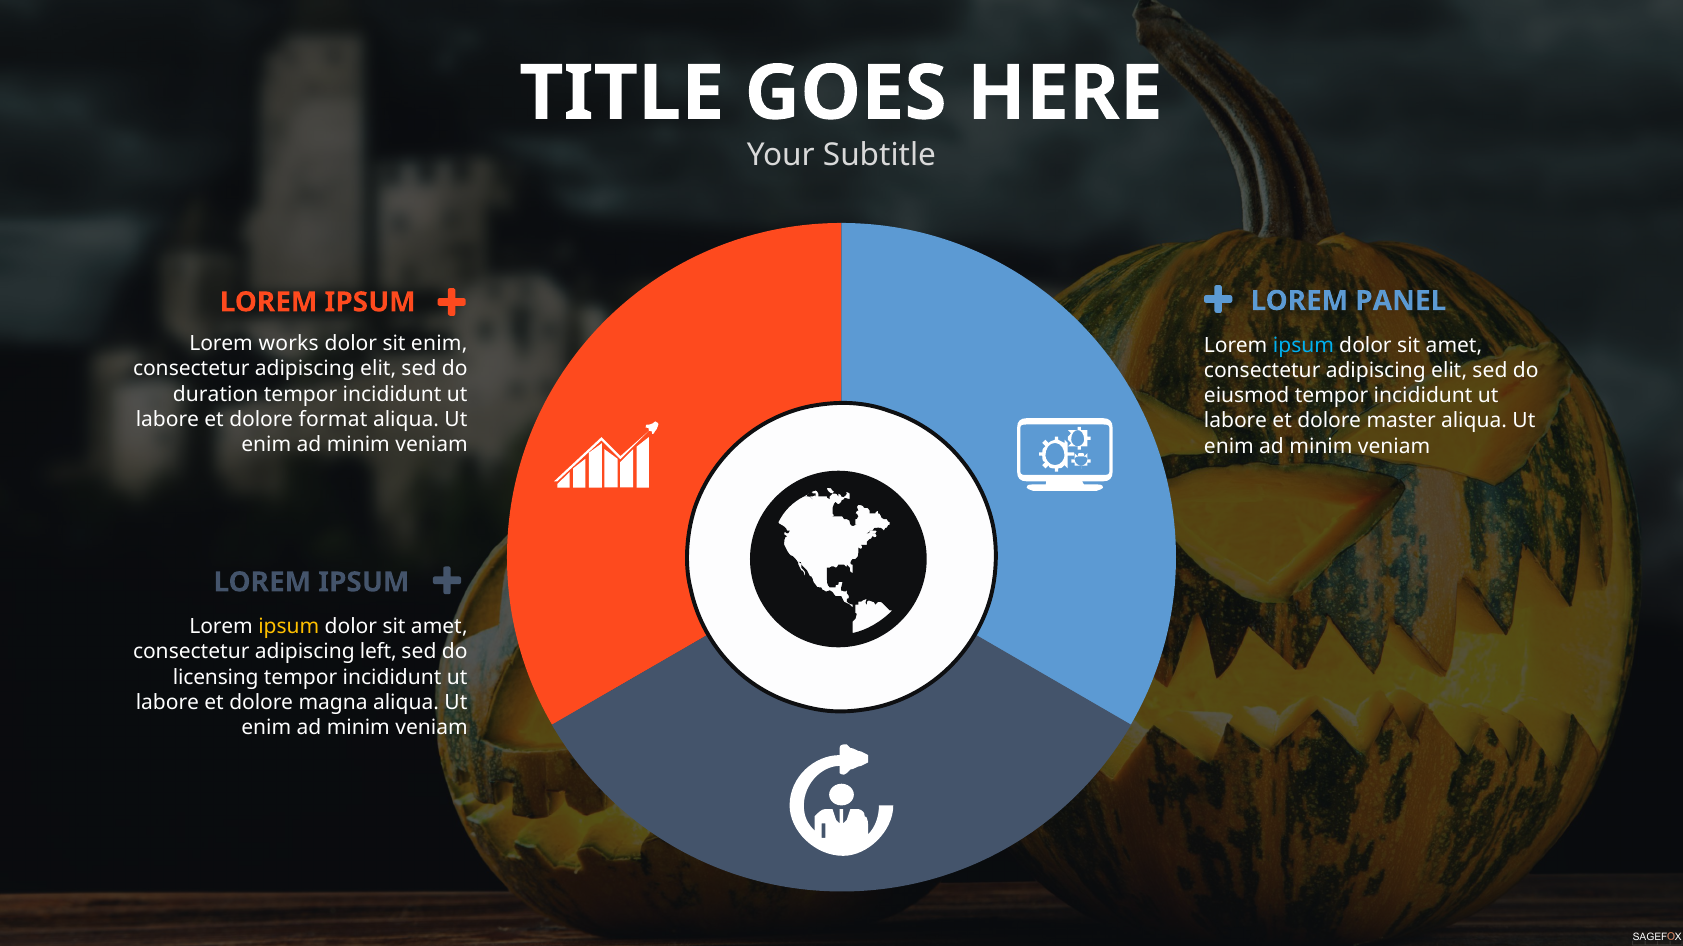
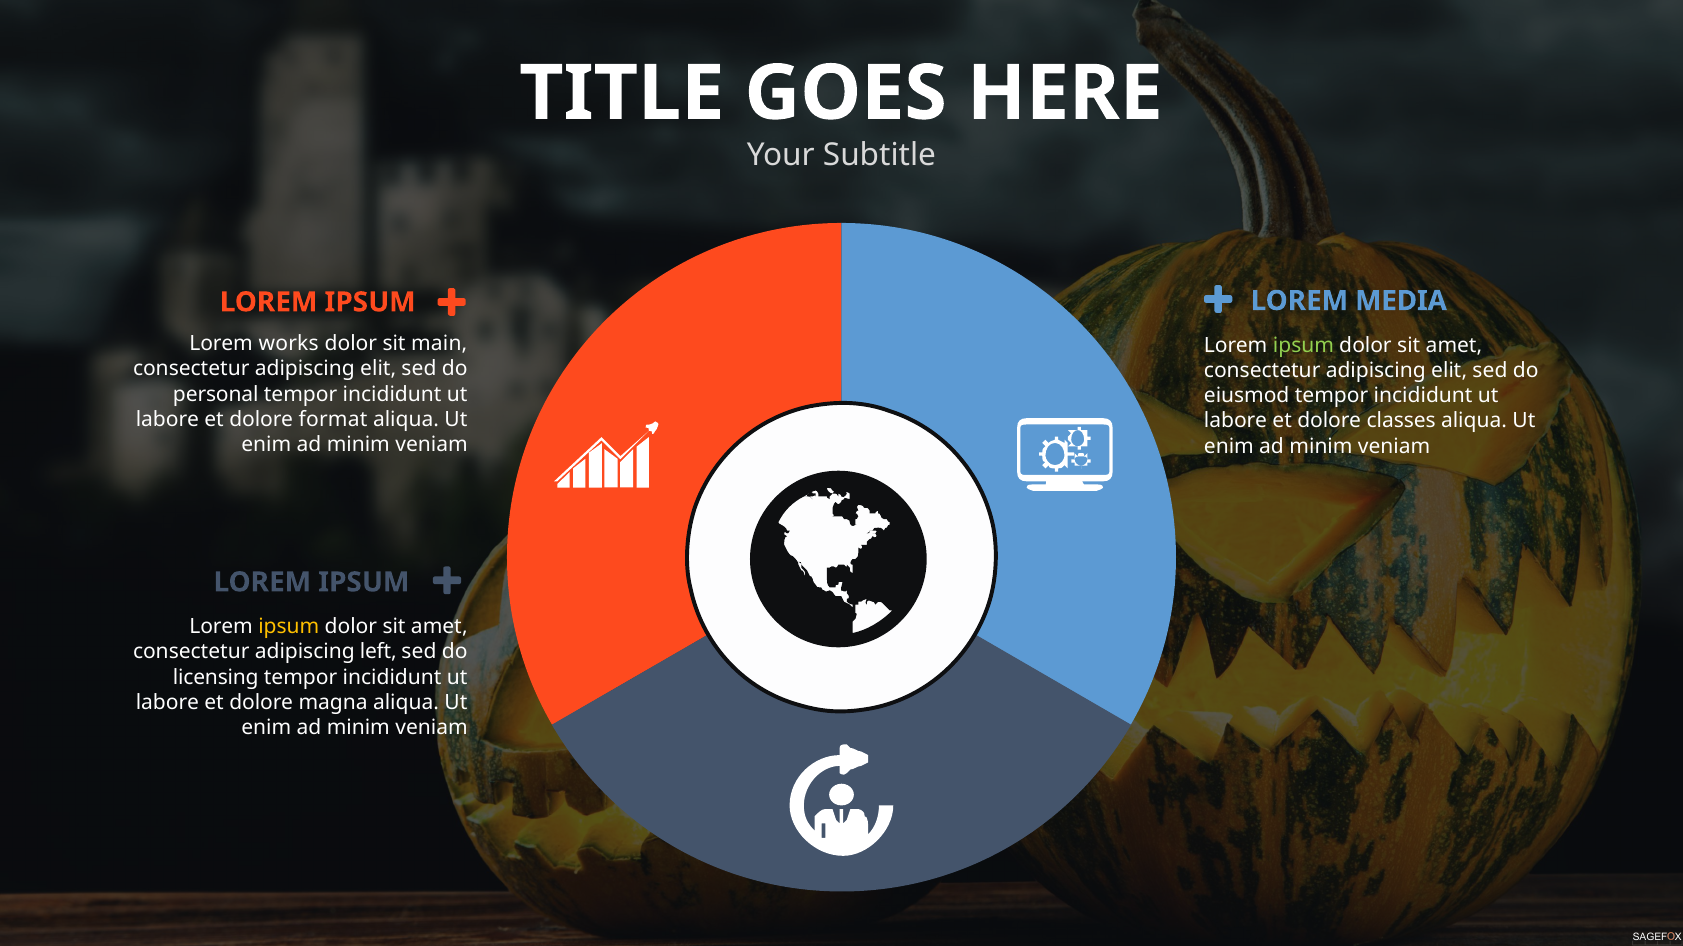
PANEL: PANEL -> MEDIA
sit enim: enim -> main
ipsum at (1303, 346) colour: light blue -> light green
duration: duration -> personal
master: master -> classes
